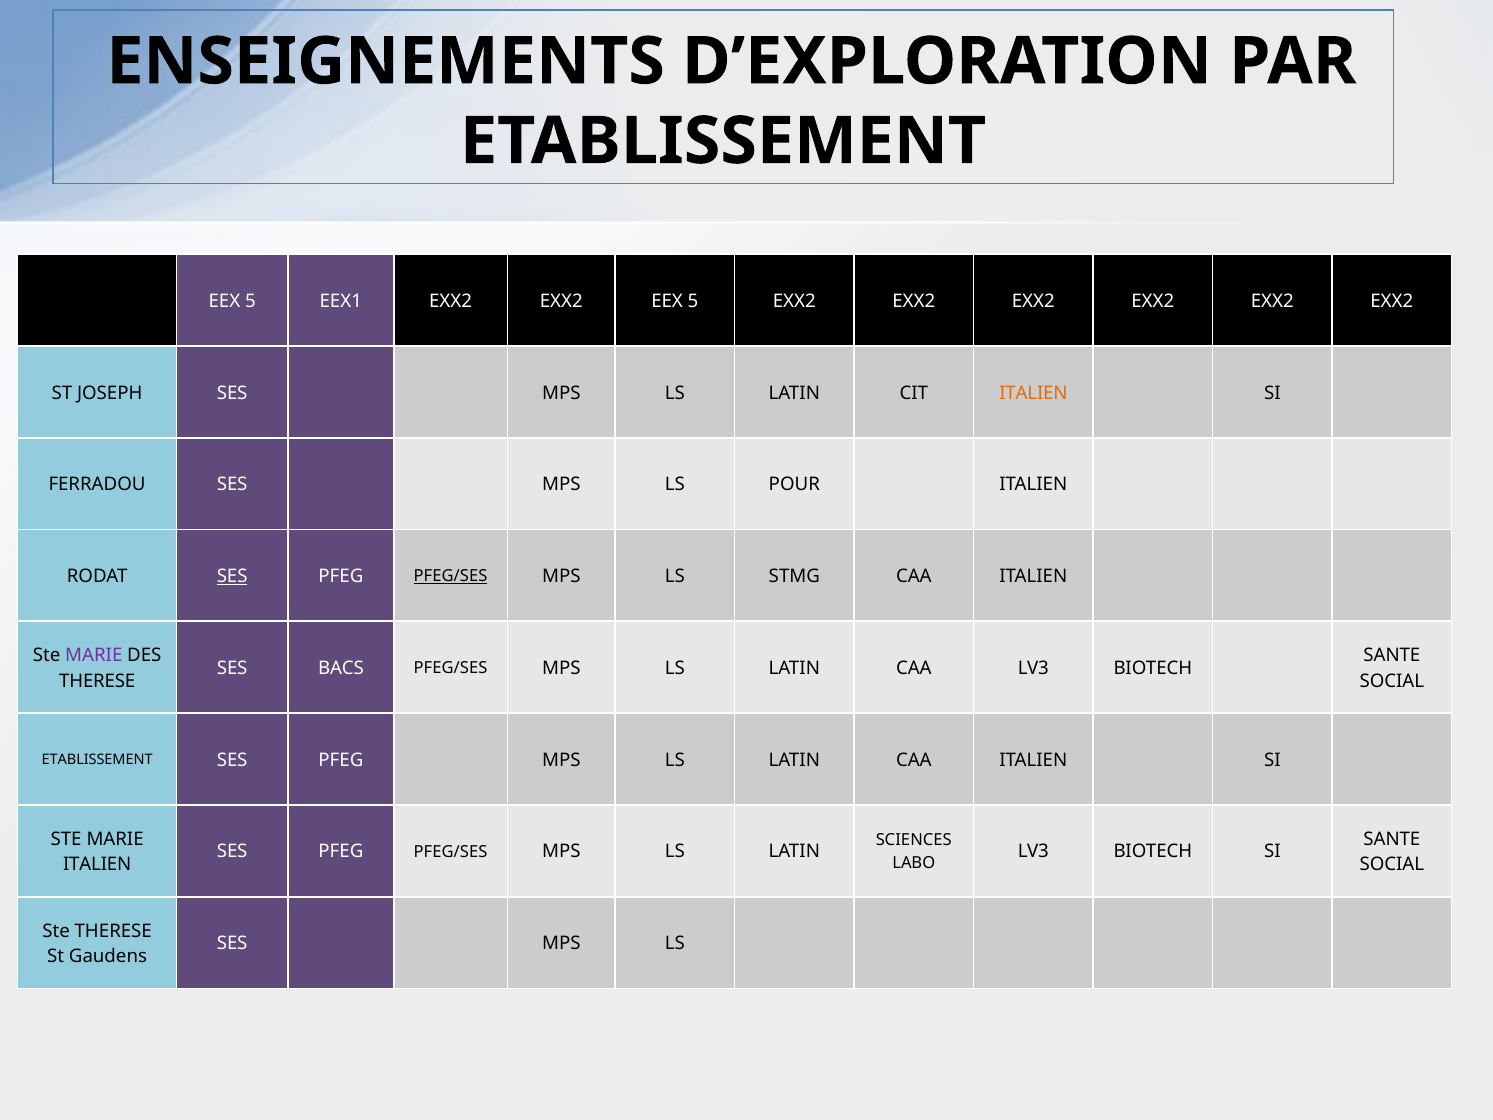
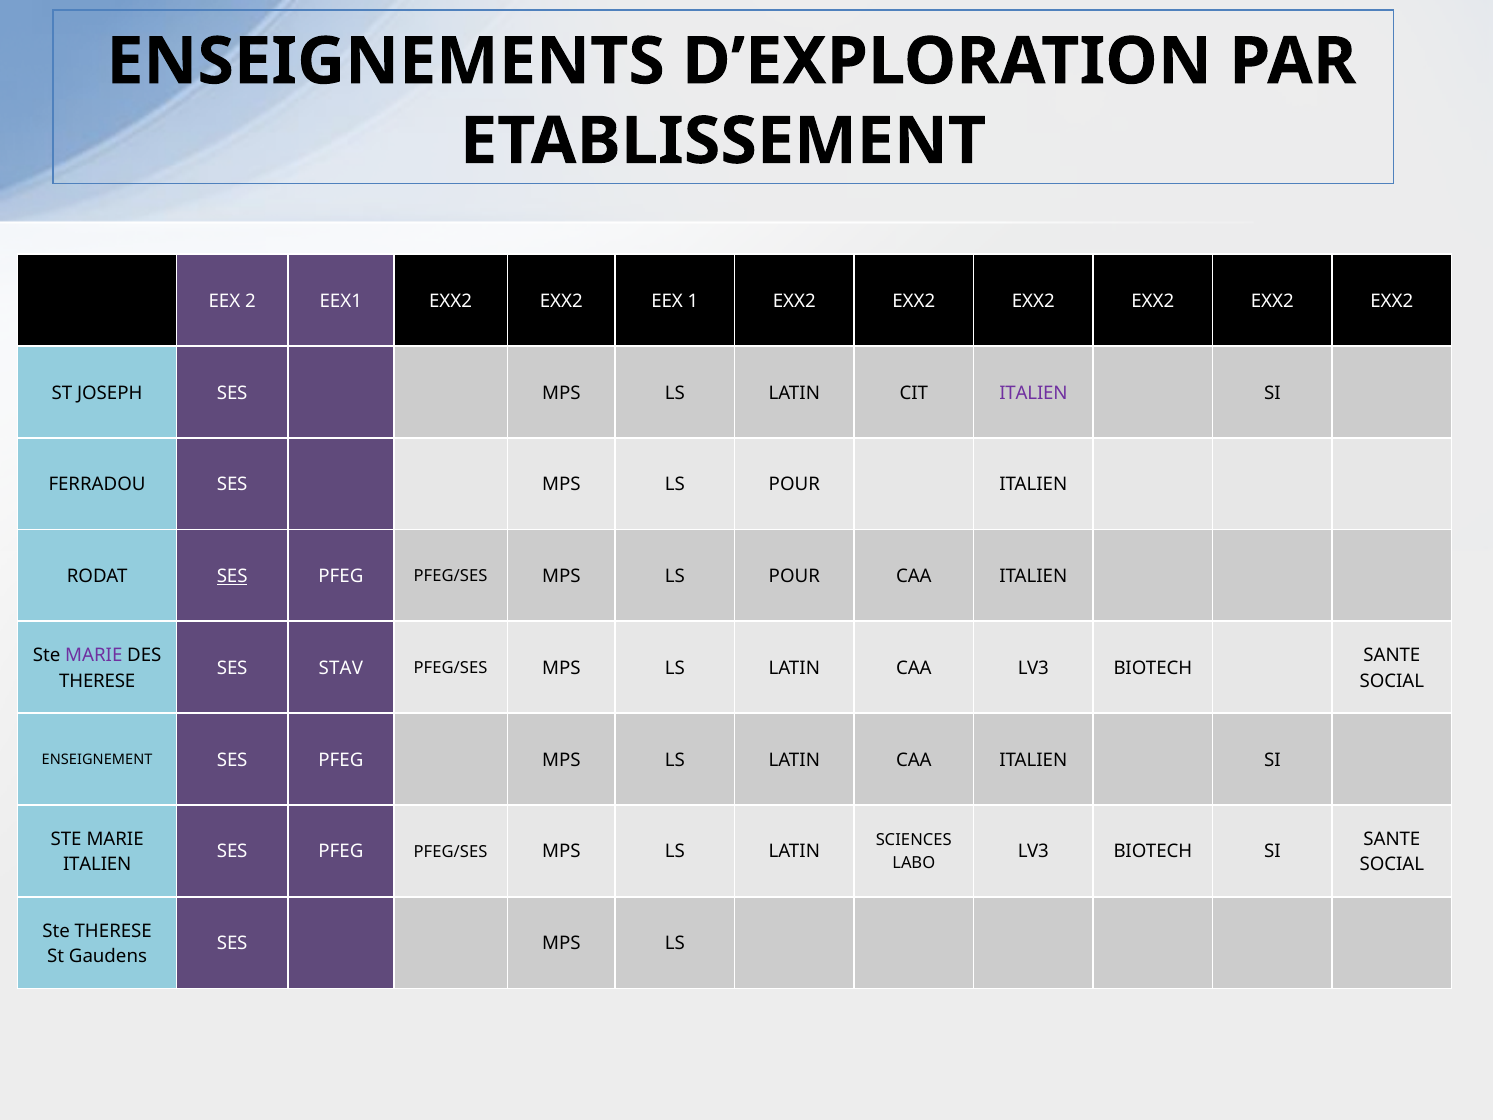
5 at (250, 301): 5 -> 2
EXX2 EEX 5: 5 -> 1
ITALIEN at (1033, 393) colour: orange -> purple
PFEG/SES at (451, 576) underline: present -> none
STMG at (794, 576): STMG -> POUR
BACS: BACS -> STAV
ETABLISSEMENT at (97, 760): ETABLISSEMENT -> ENSEIGNEMENT
